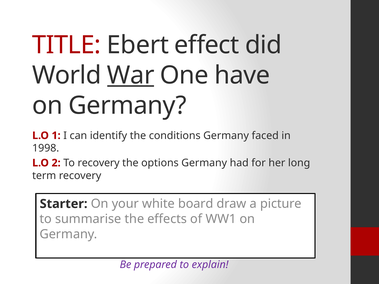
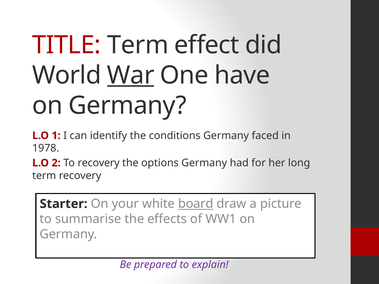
TITLE Ebert: Ebert -> Term
1998: 1998 -> 1978
board underline: none -> present
